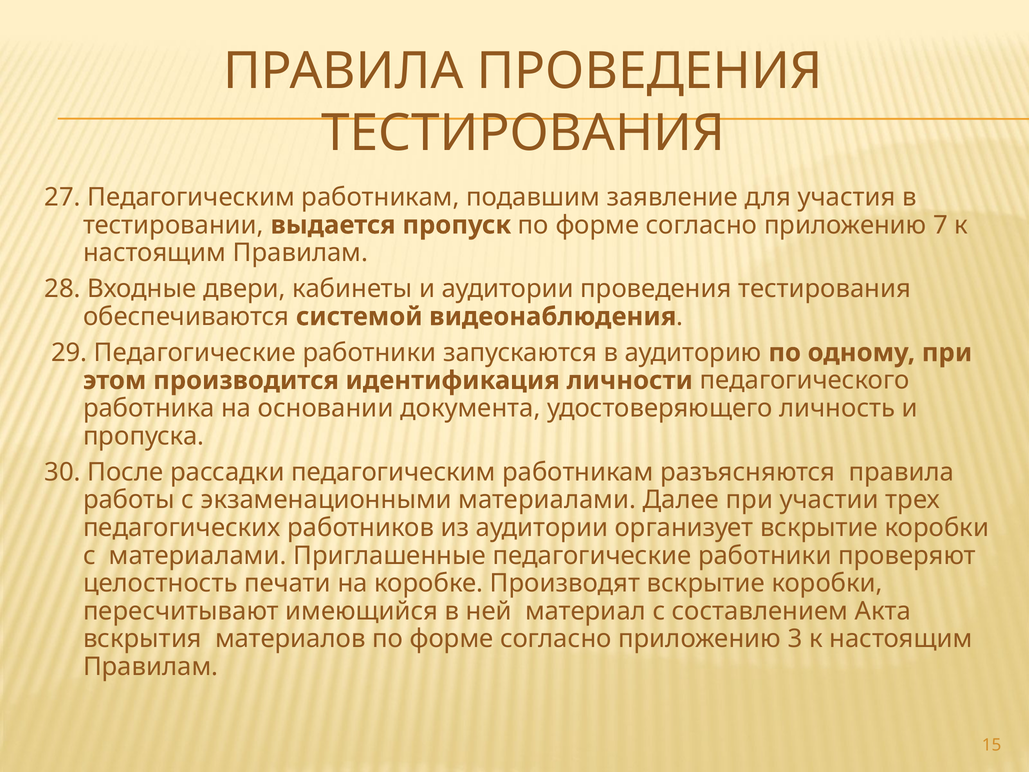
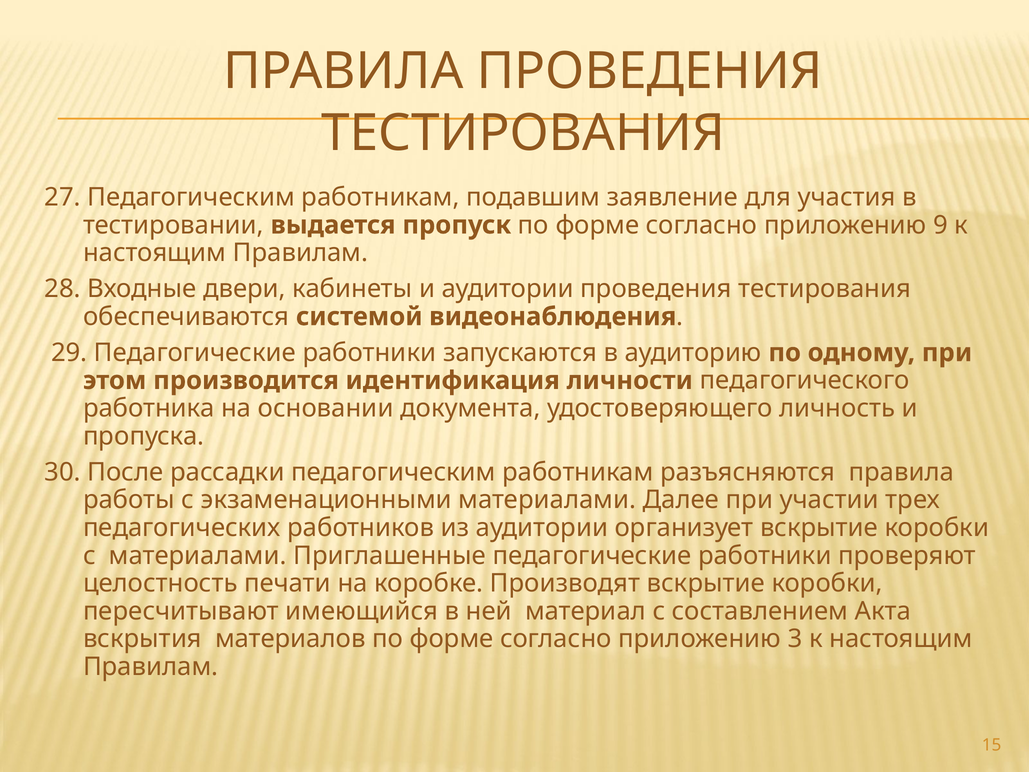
7: 7 -> 9
